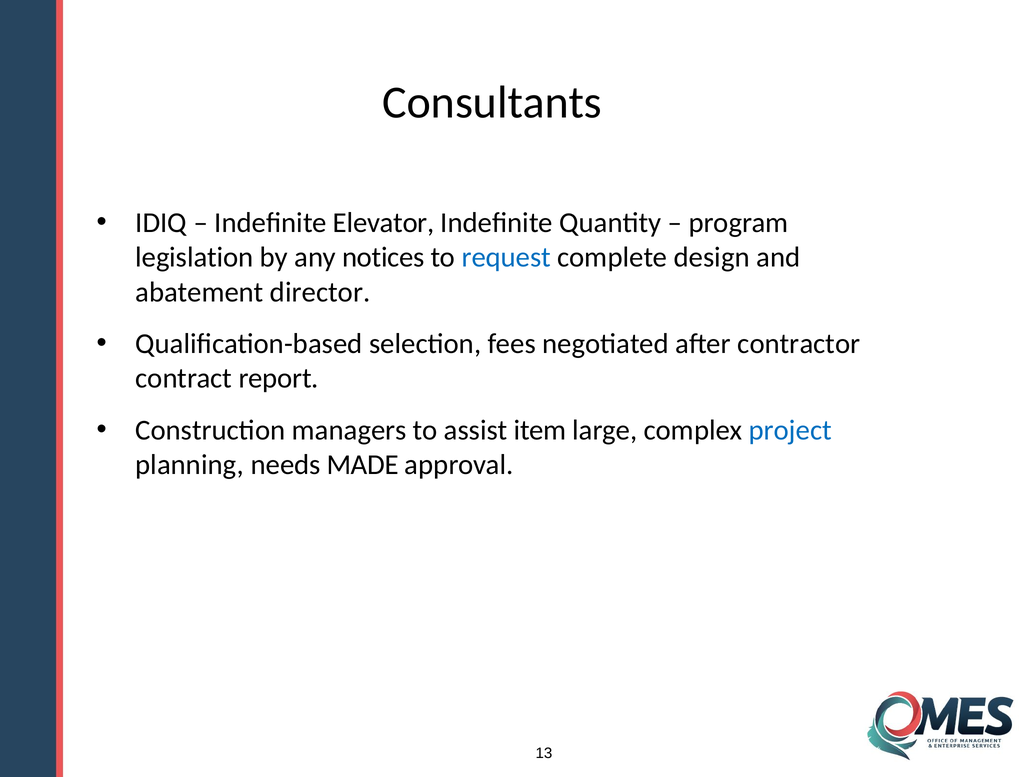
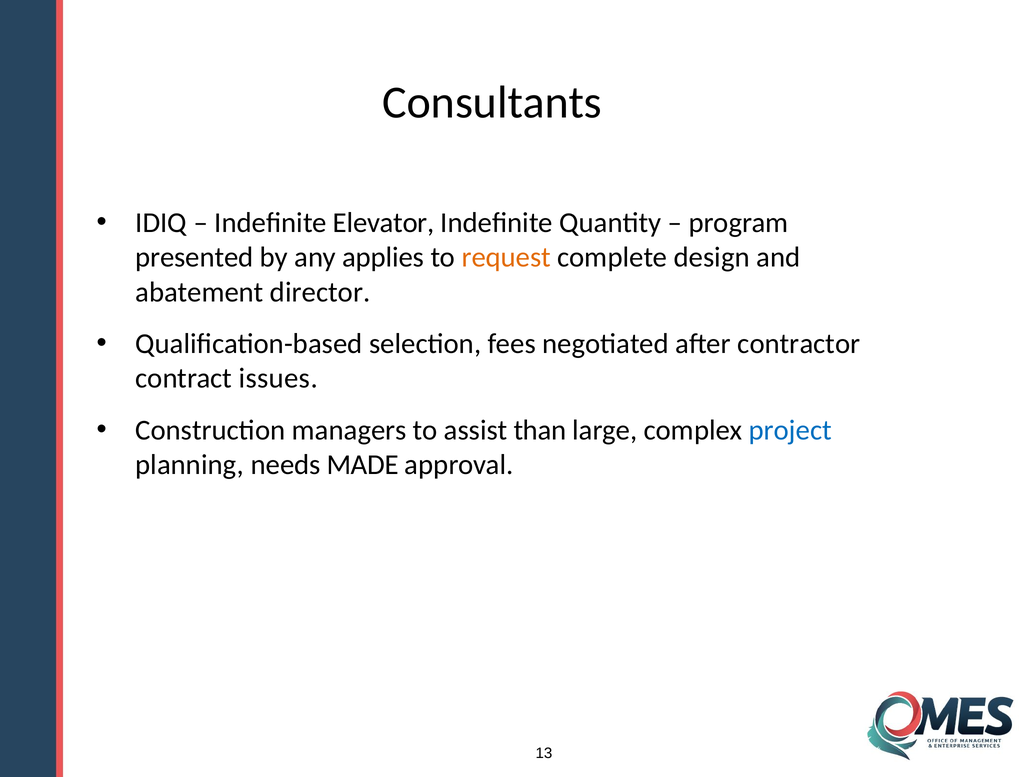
legislation: legislation -> presented
notices: notices -> applies
request colour: blue -> orange
report: report -> issues
item: item -> than
